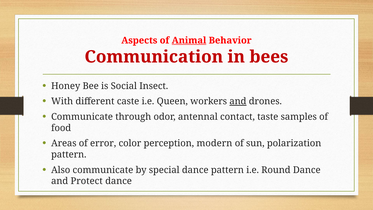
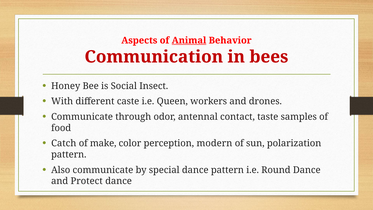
and at (238, 101) underline: present -> none
Areas: Areas -> Catch
error: error -> make
